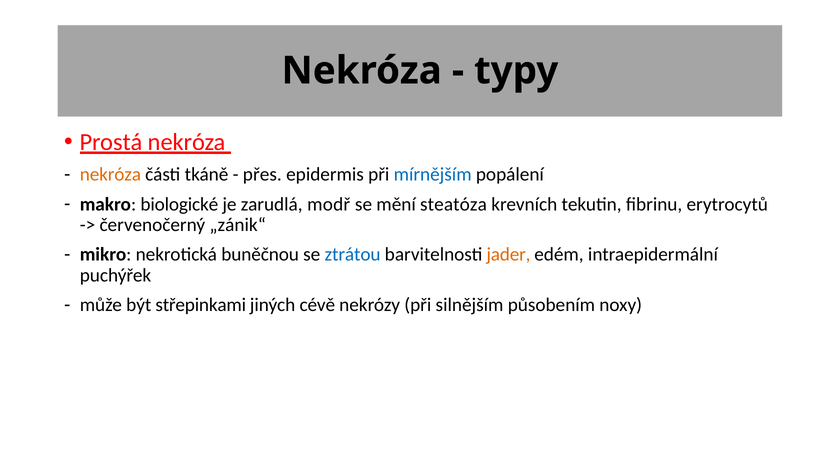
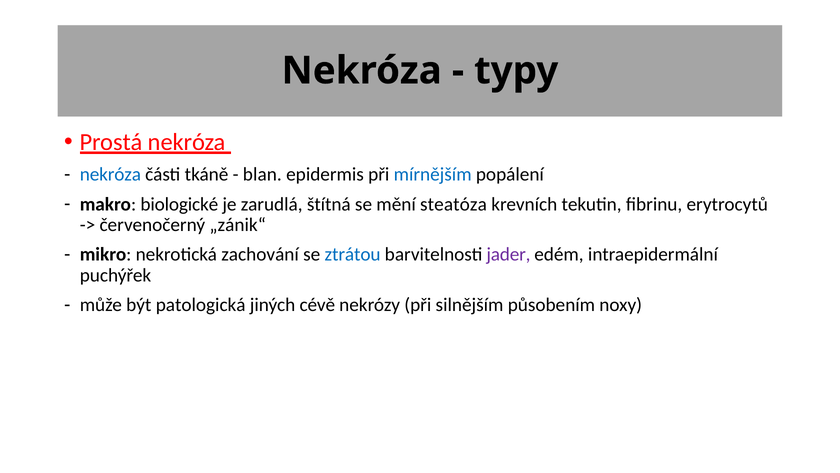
nekróza at (110, 174) colour: orange -> blue
přes: přes -> blan
modř: modř -> štítná
buněčnou: buněčnou -> zachování
jader colour: orange -> purple
střepinkami: střepinkami -> patologická
